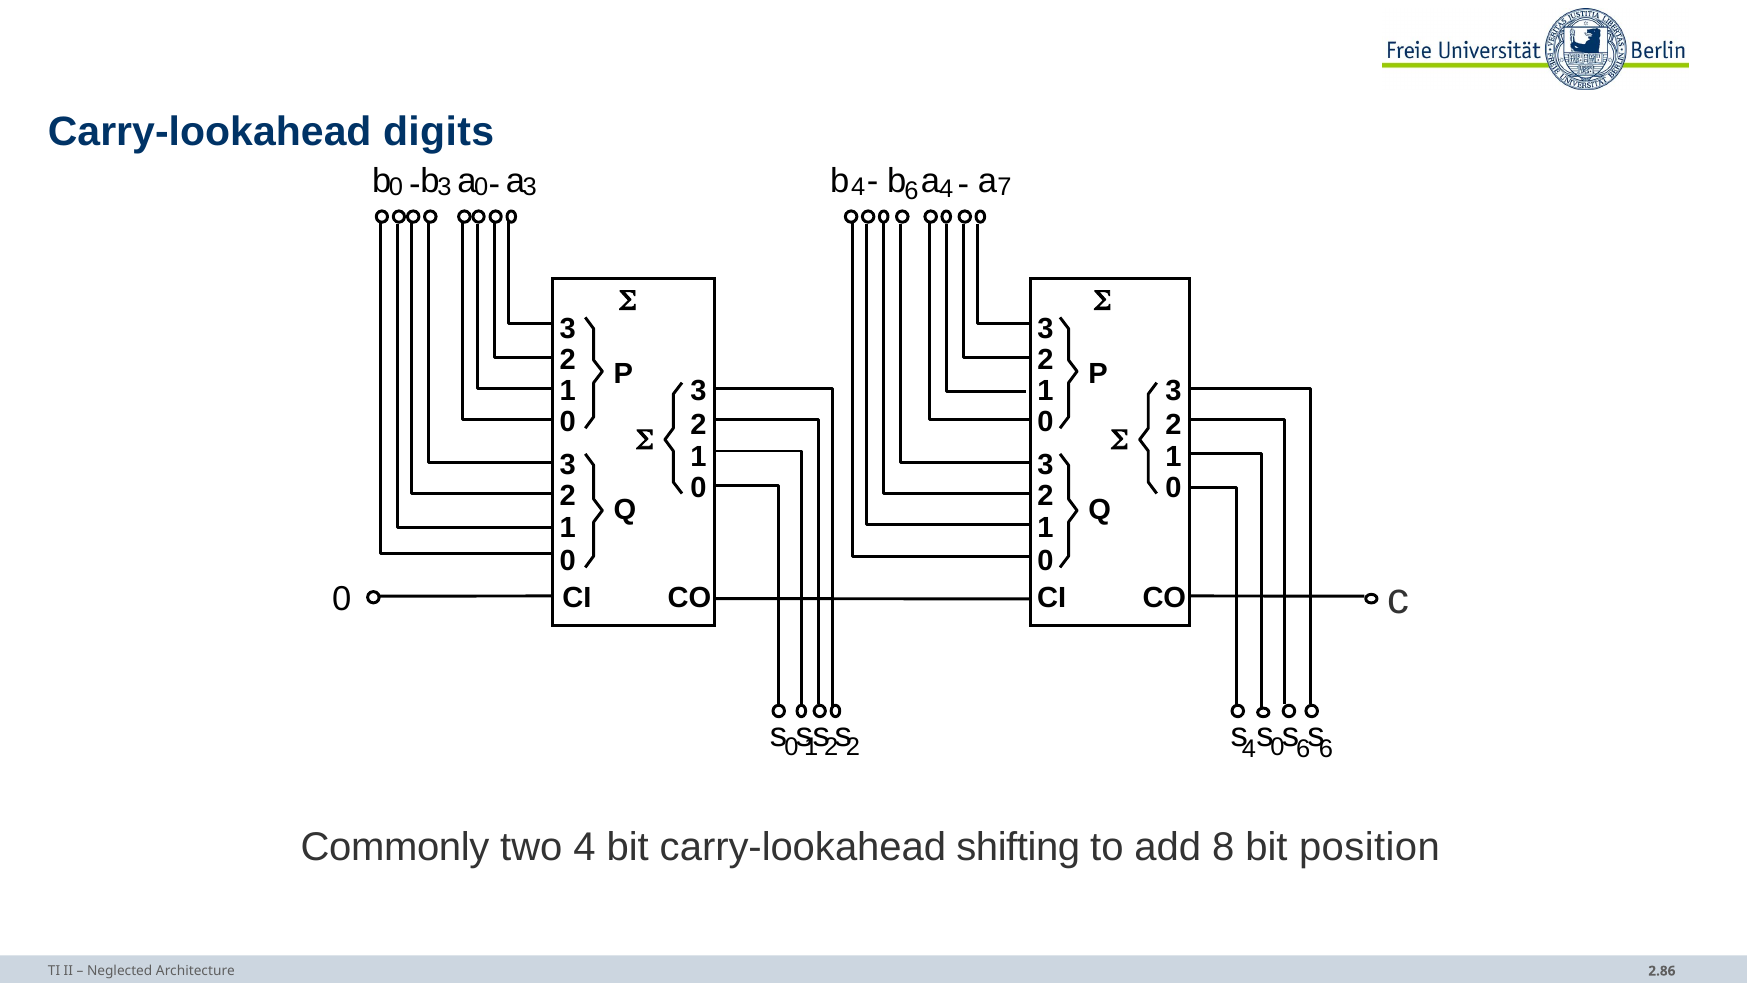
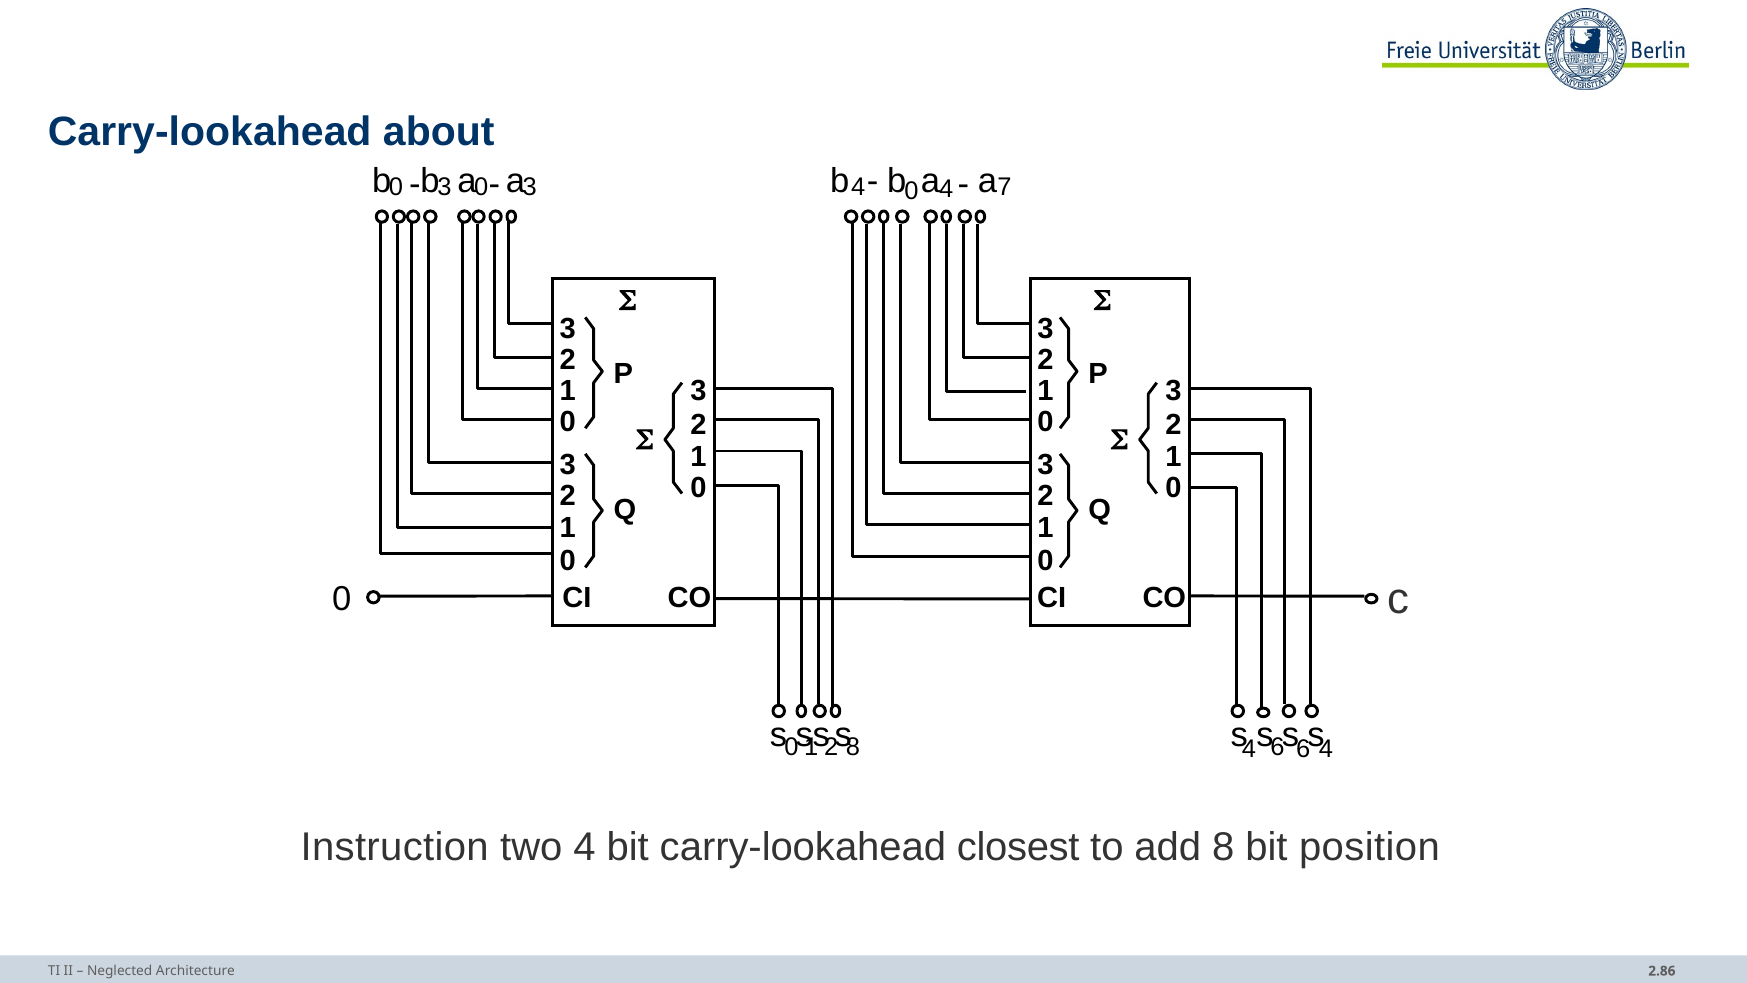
digits: digits -> about
4 6: 6 -> 0
2 at (853, 746): 2 -> 8
4 0: 0 -> 6
6 6: 6 -> 4
Commonly: Commonly -> Instruction
shifting: shifting -> closest
